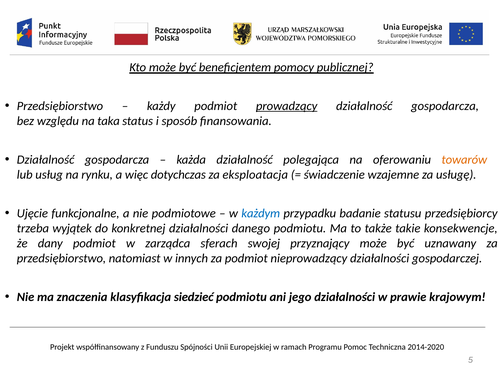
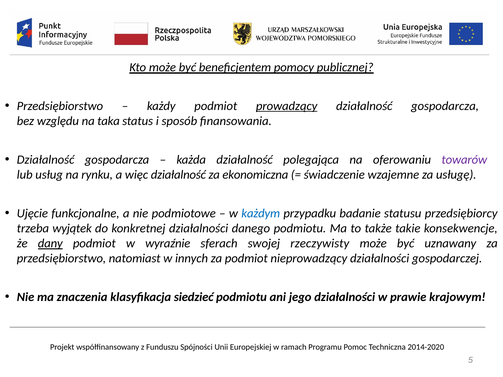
towarów colour: orange -> purple
więc dotychczas: dotychczas -> działalność
eksploatacja: eksploatacja -> ekonomiczna
dany underline: none -> present
zarządca: zarządca -> wyraźnie
przyznający: przyznający -> rzeczywisty
